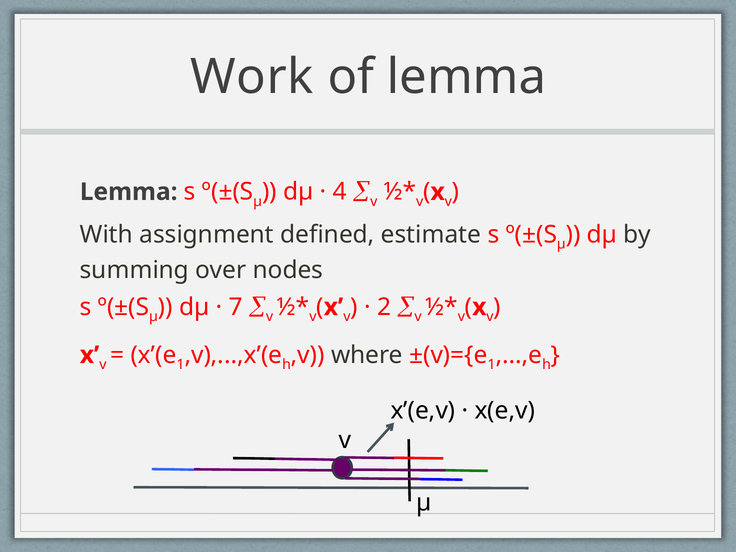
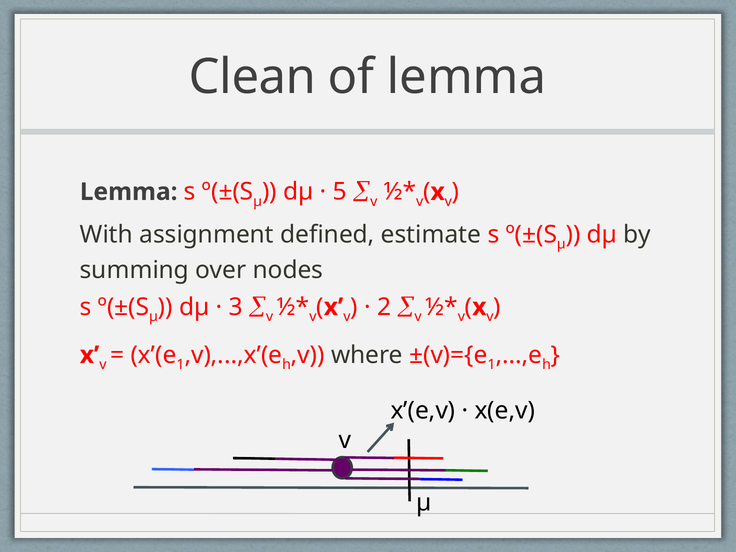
Work: Work -> Clean
4: 4 -> 5
7: 7 -> 3
